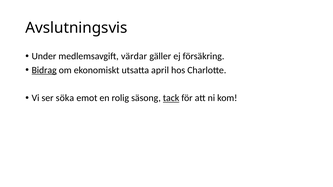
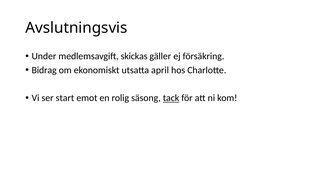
värdar: värdar -> skickas
Bidrag underline: present -> none
söka: söka -> start
